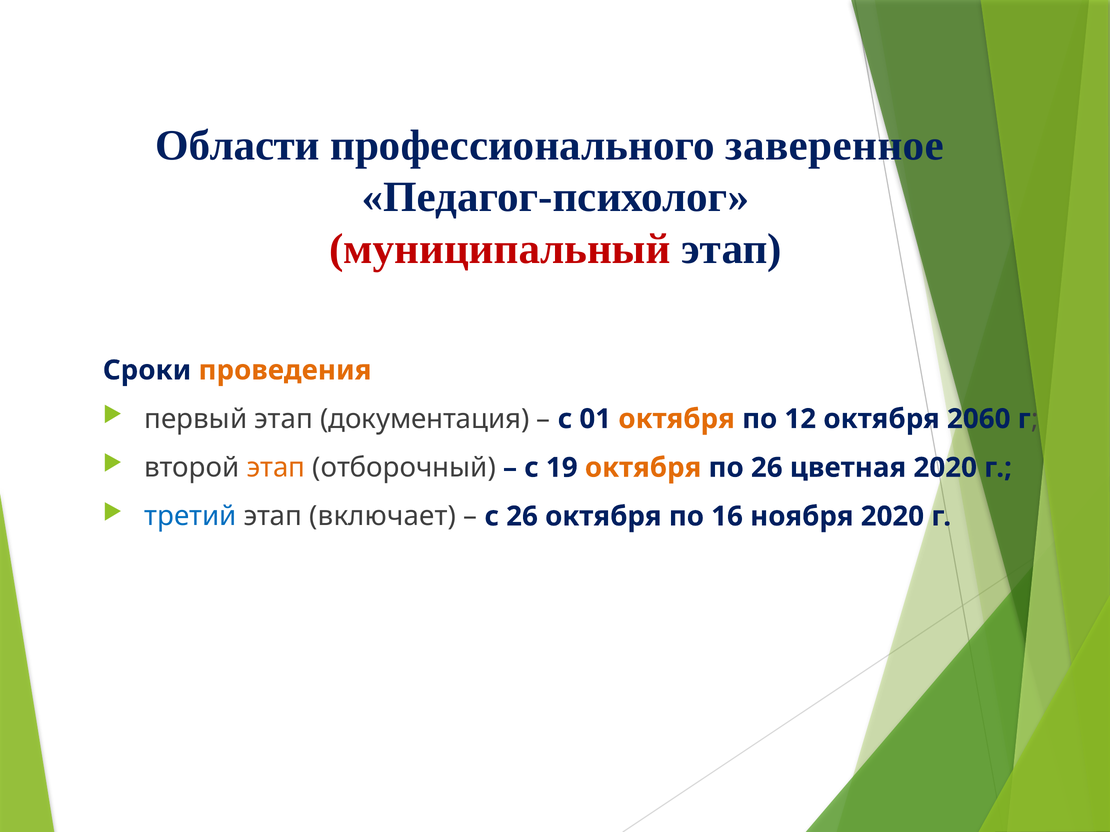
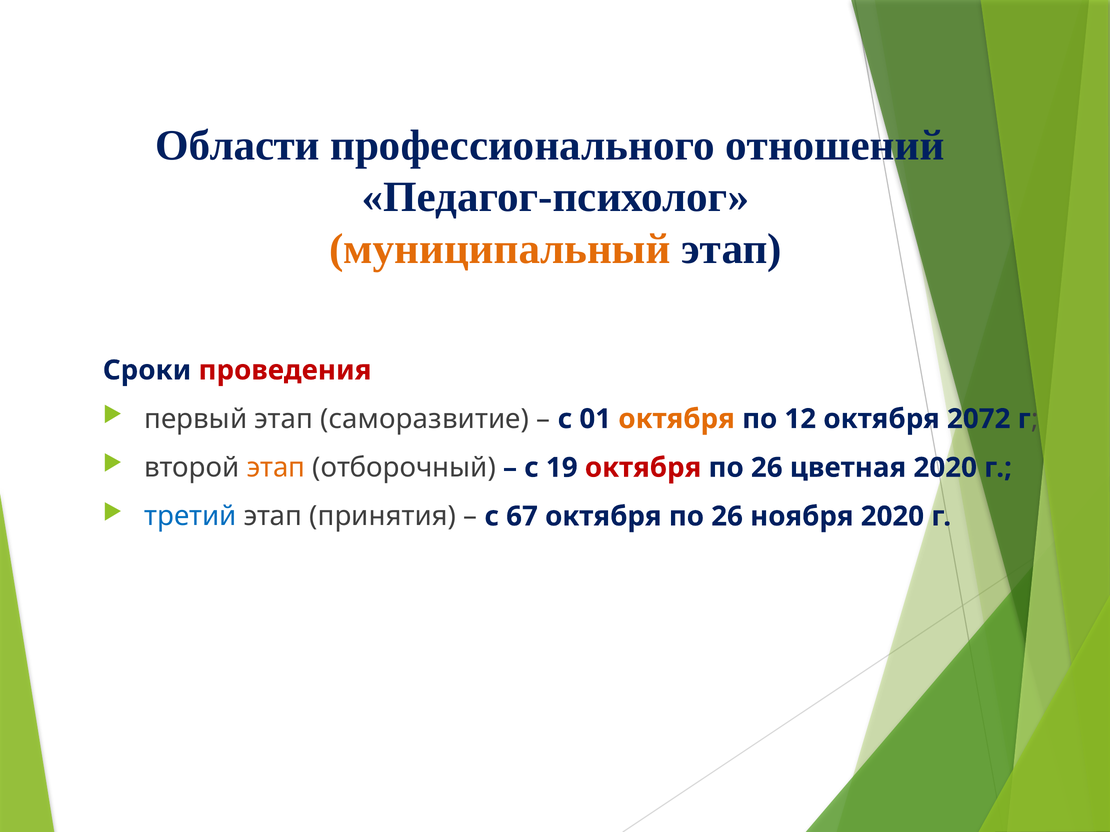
заверенное: заверенное -> отношений
муниципальный colour: red -> orange
проведения colour: orange -> red
документация: документация -> саморазвитие
2060: 2060 -> 2072
октября at (643, 468) colour: orange -> red
включает: включает -> принятия
с 26: 26 -> 67
16 at (727, 517): 16 -> 26
